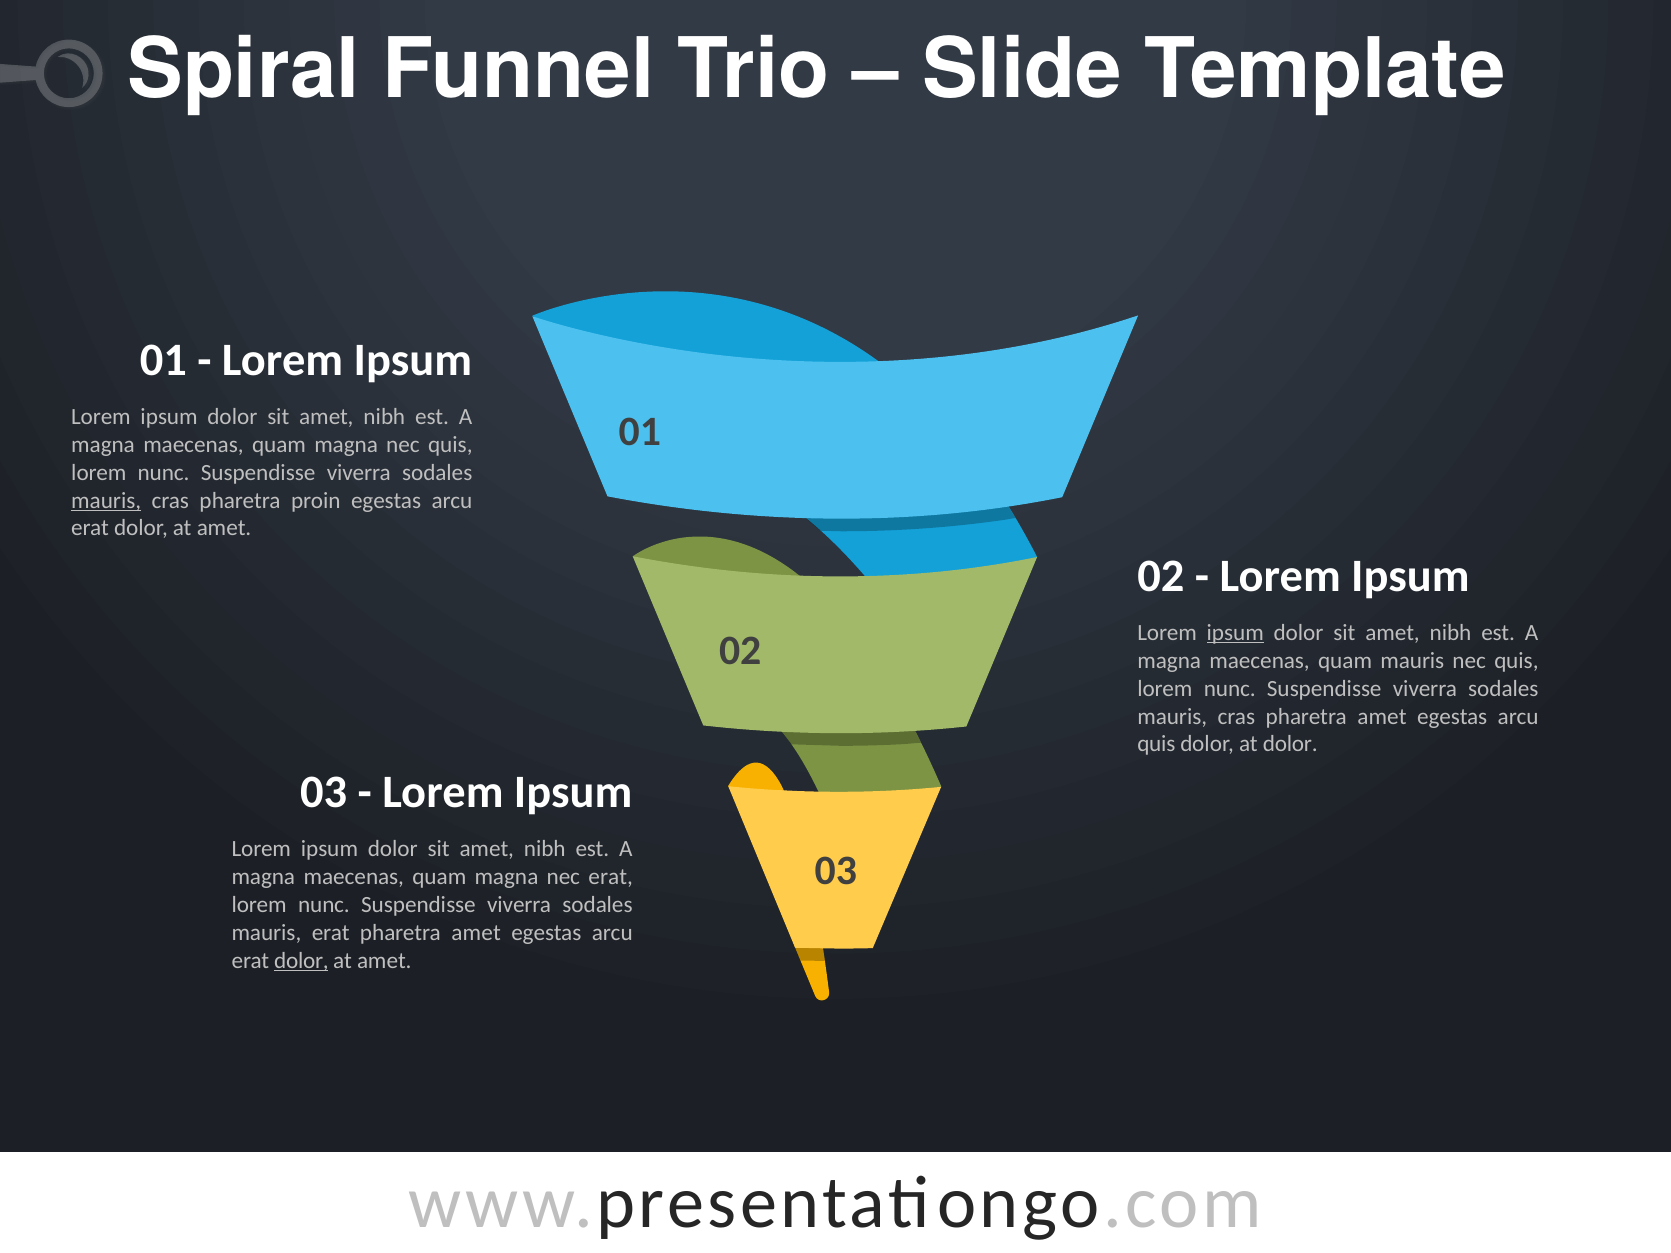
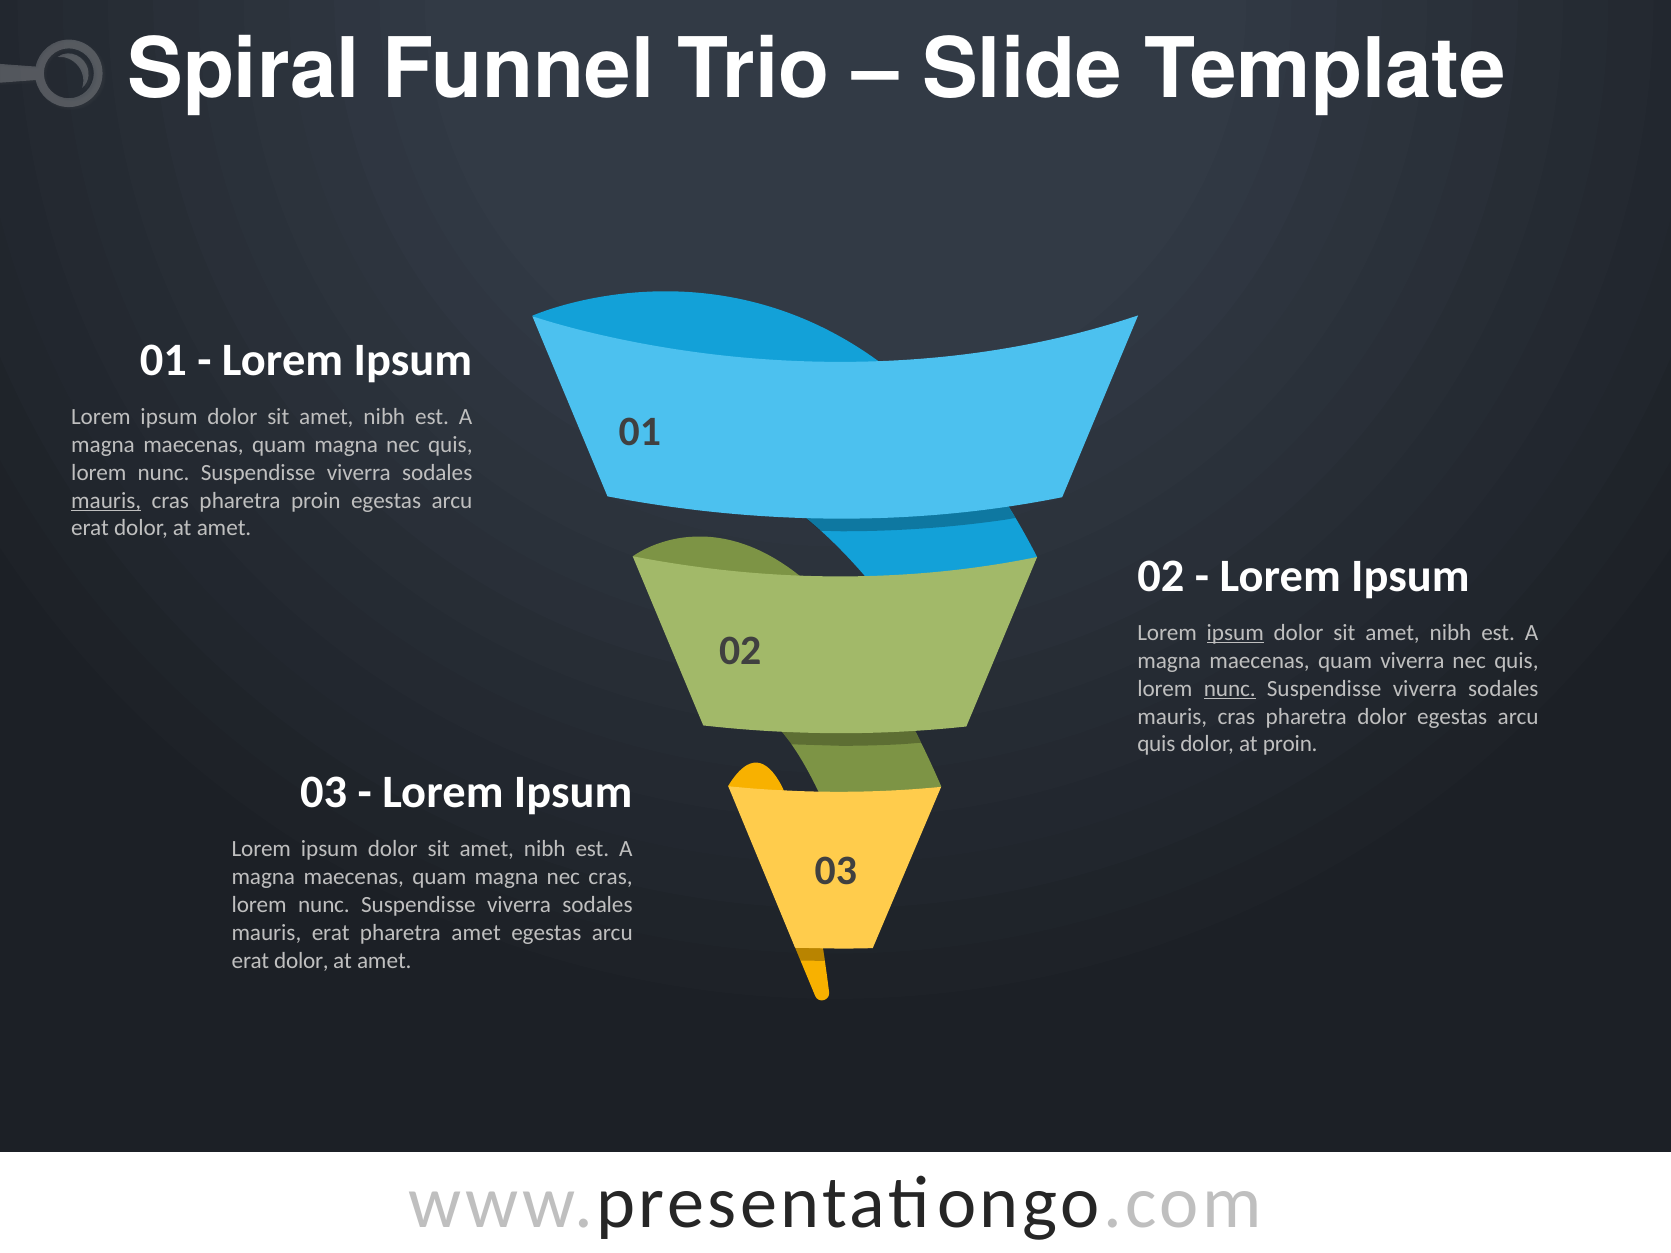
quam mauris: mauris -> viverra
nunc at (1230, 689) underline: none -> present
cras pharetra amet: amet -> dolor
at dolor: dolor -> proin
nec erat: erat -> cras
dolor at (301, 961) underline: present -> none
